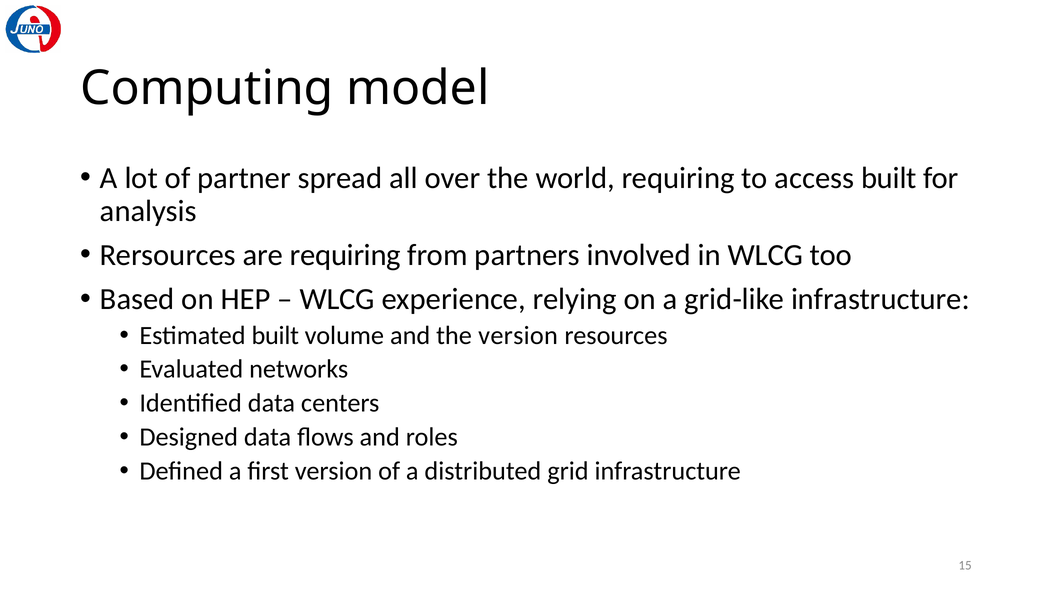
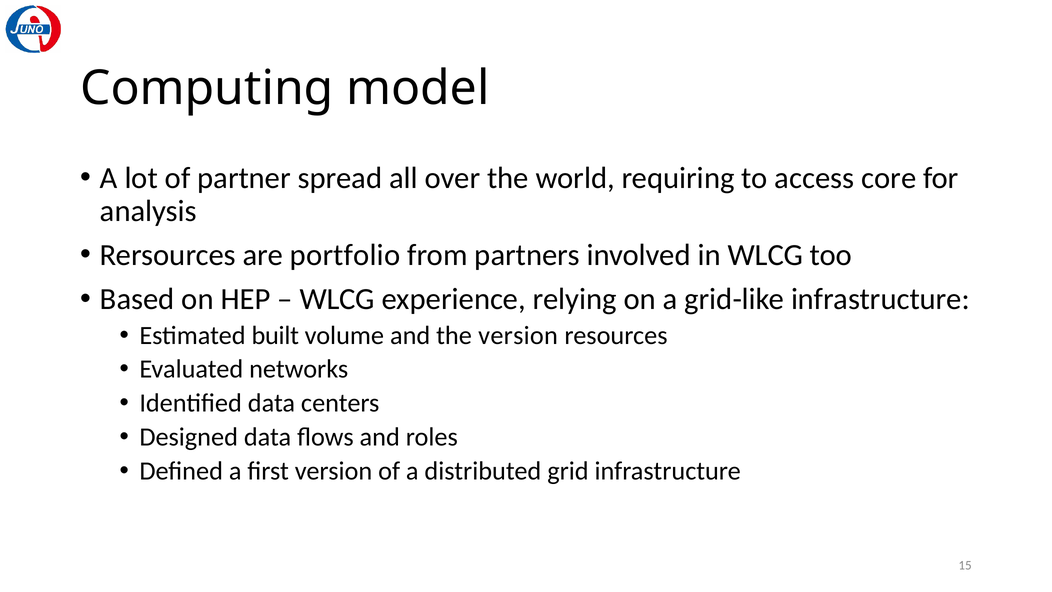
access built: built -> core
are requiring: requiring -> portfolio
